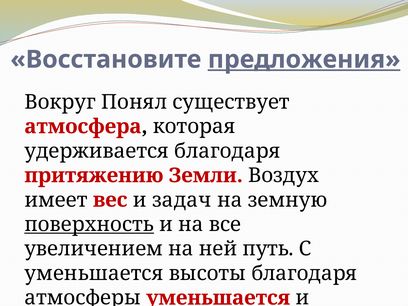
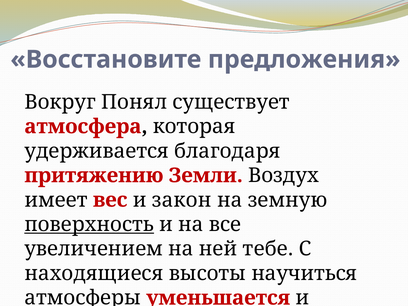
предложения underline: present -> none
задач: задач -> закон
путь: путь -> тебе
уменьшается at (94, 273): уменьшается -> находящиеся
высоты благодаря: благодаря -> научиться
